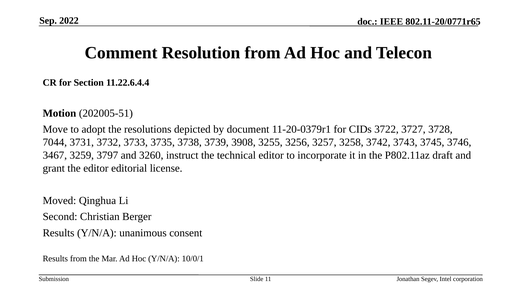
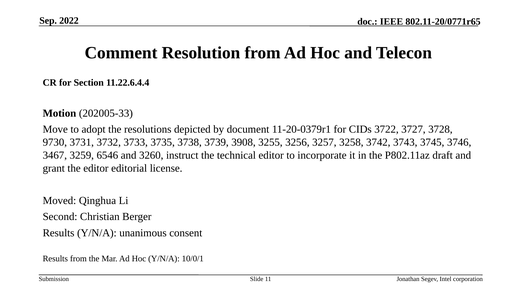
202005-51: 202005-51 -> 202005-33
7044: 7044 -> 9730
3797: 3797 -> 6546
